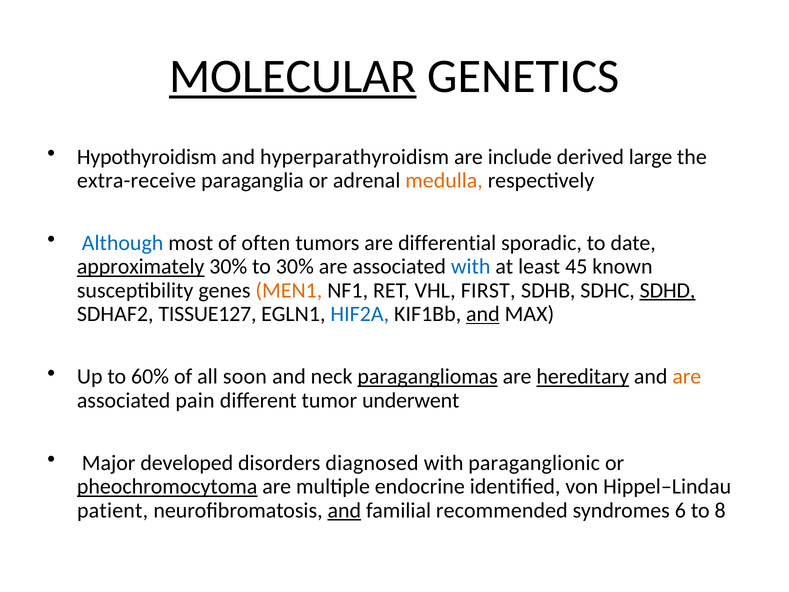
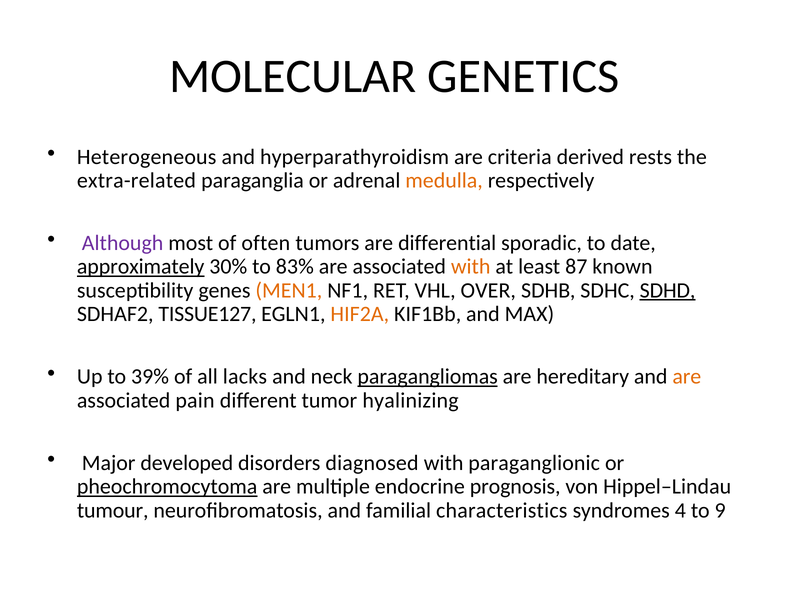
MOLECULAR underline: present -> none
Hypothyroidism: Hypothyroidism -> Heterogeneous
include: include -> criteria
large: large -> rests
extra-receive: extra-receive -> extra-related
Although colour: blue -> purple
to 30%: 30% -> 83%
with at (471, 267) colour: blue -> orange
45: 45 -> 87
FIRST: FIRST -> OVER
HIF2A colour: blue -> orange
and at (483, 314) underline: present -> none
60%: 60% -> 39%
soon: soon -> lacks
hereditary underline: present -> none
underwent: underwent -> hyalinizing
identiﬁed: identiﬁed -> prognosis
patient: patient -> tumour
and at (344, 510) underline: present -> none
recommended: recommended -> characteristics
6: 6 -> 4
8: 8 -> 9
